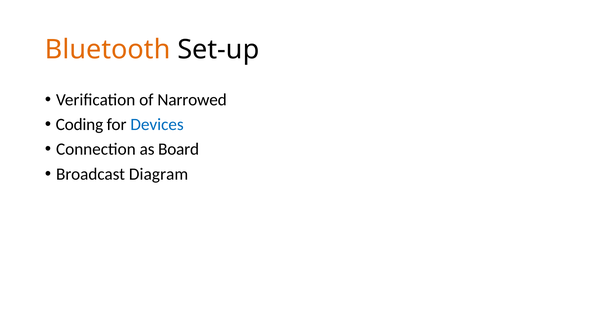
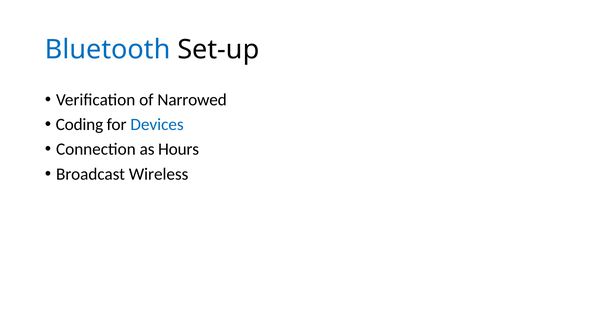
Bluetooth colour: orange -> blue
Board: Board -> Hours
Diagram: Diagram -> Wireless
